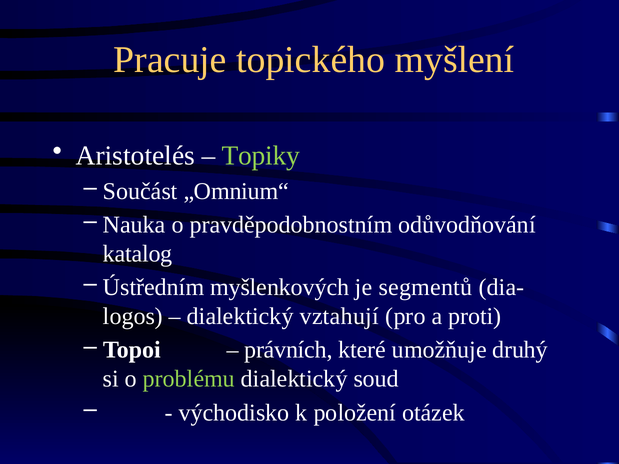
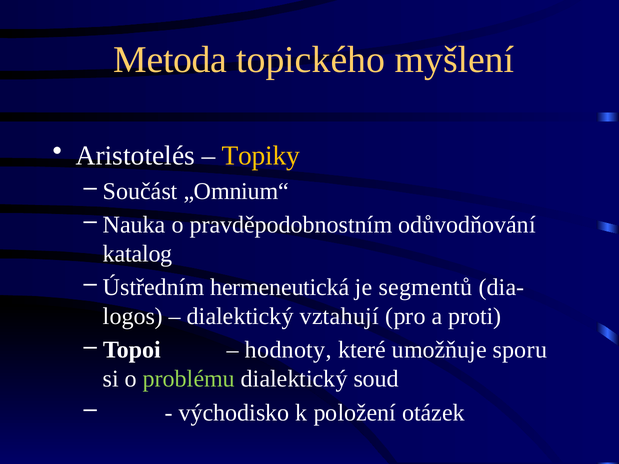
Pracuje: Pracuje -> Metoda
Topiky colour: light green -> yellow
myšlenkových: myšlenkových -> hermeneutická
právních: právních -> hodnoty
druhý: druhý -> sporu
